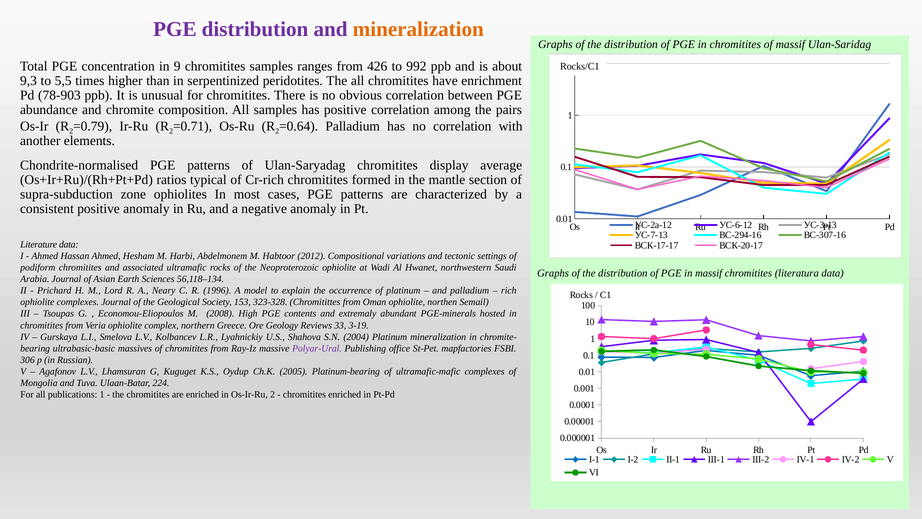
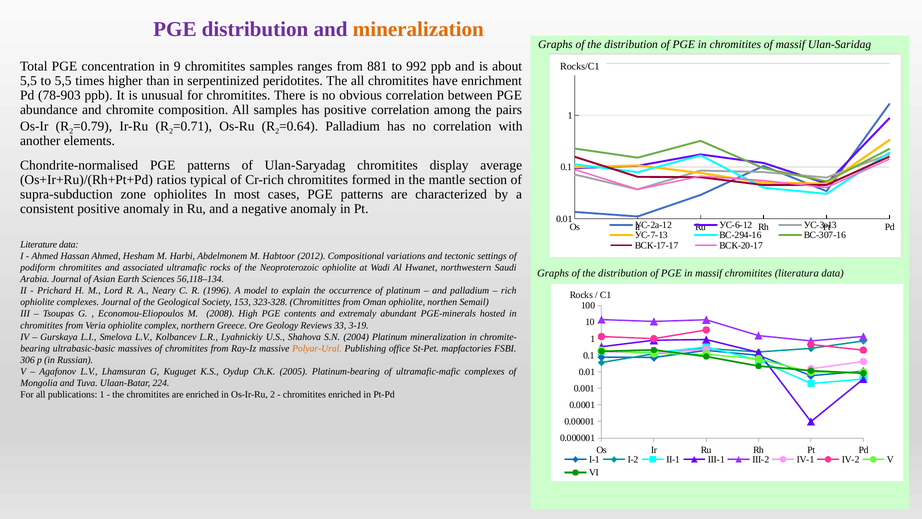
426: 426 -> 881
9,3 at (28, 81): 9,3 -> 5,5
Polyar-Ural colour: purple -> orange
